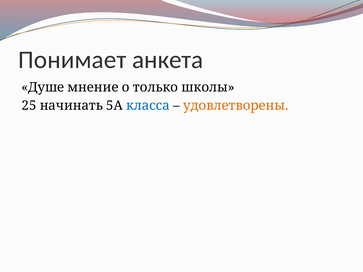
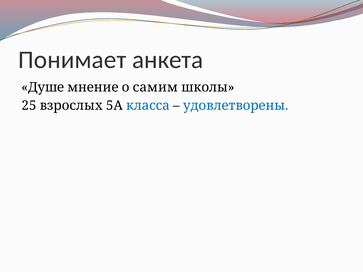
только: только -> самим
начинать: начинать -> взрослых
удовлетворены colour: orange -> blue
